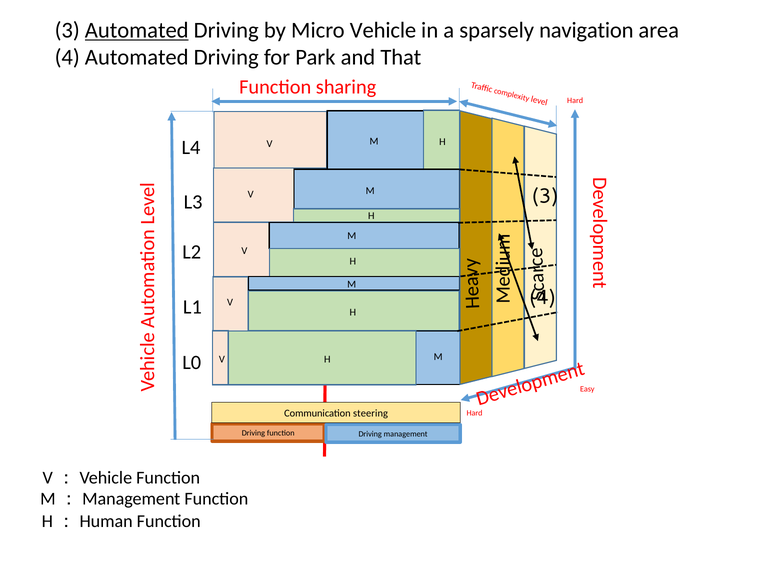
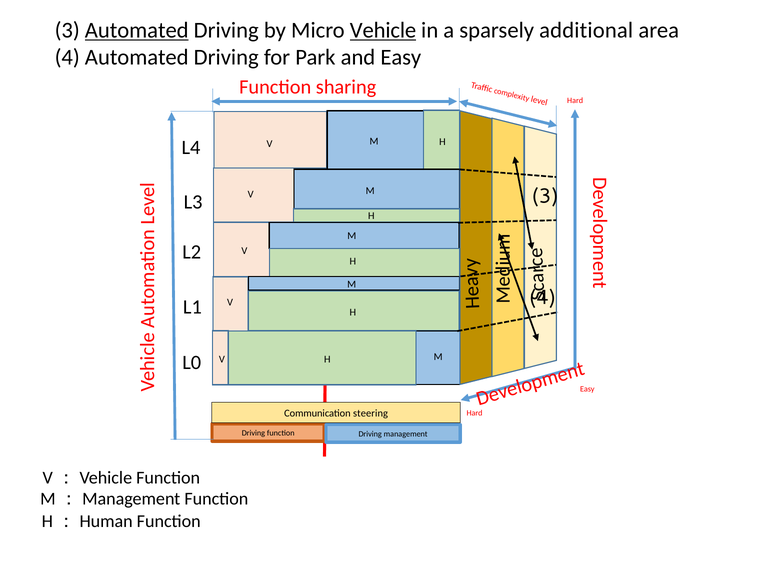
Vehicle underline: none -> present
navigation: navigation -> additional
and That: That -> Easy
